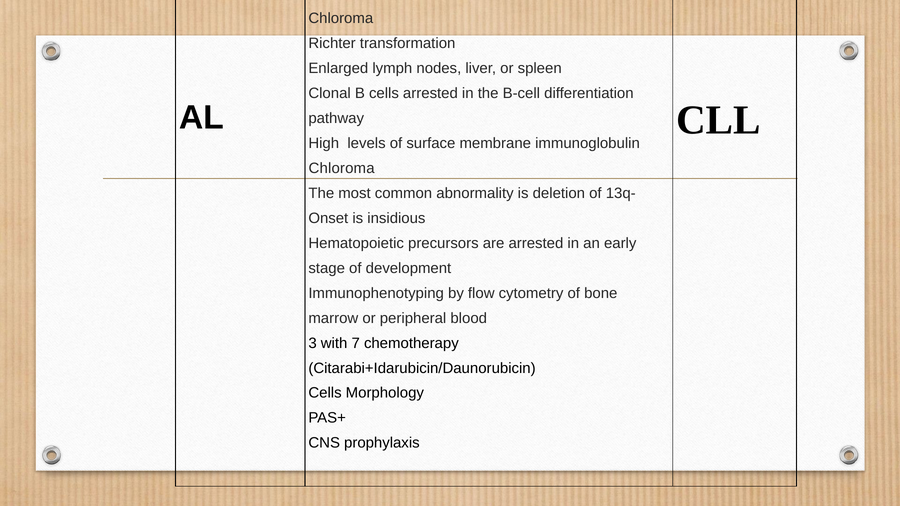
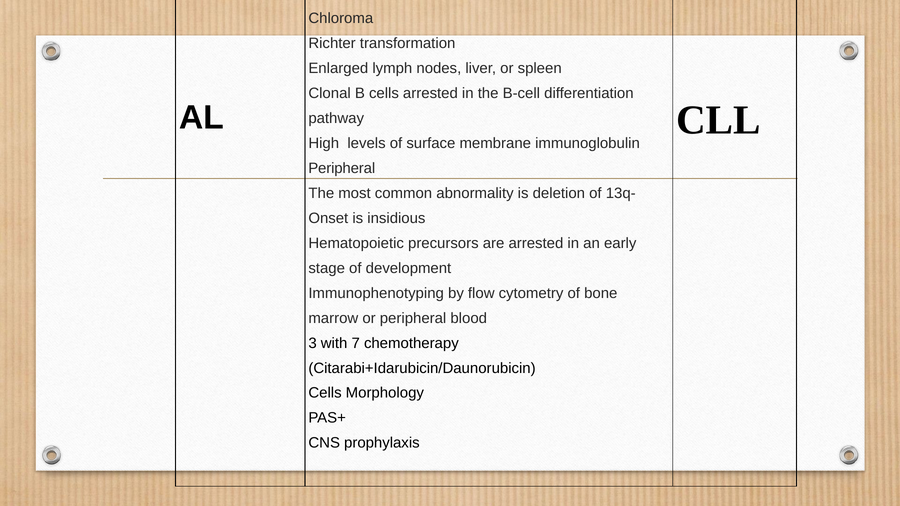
Chloroma at (342, 168): Chloroma -> Peripheral
